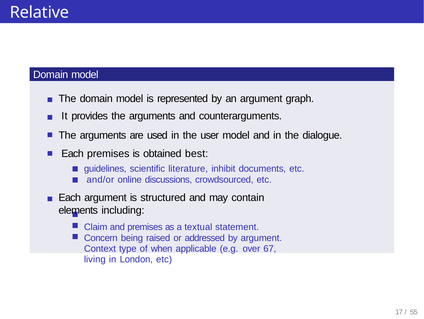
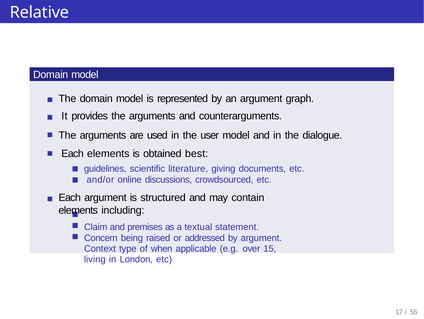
Each premises: premises -> elements
inhibit: inhibit -> giving
67: 67 -> 15
